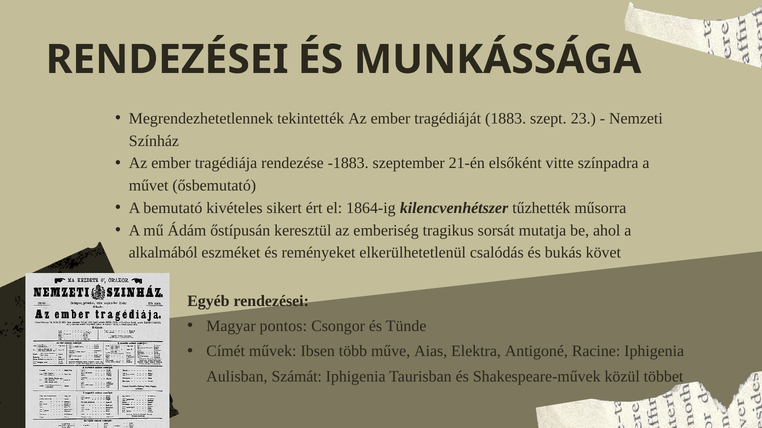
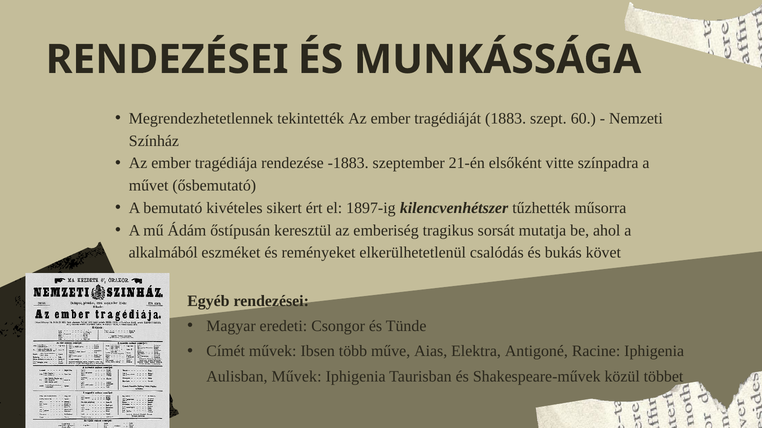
23: 23 -> 60
1864-ig: 1864-ig -> 1897-ig
pontos: pontos -> eredeti
Aulisban Számát: Számát -> Művek
